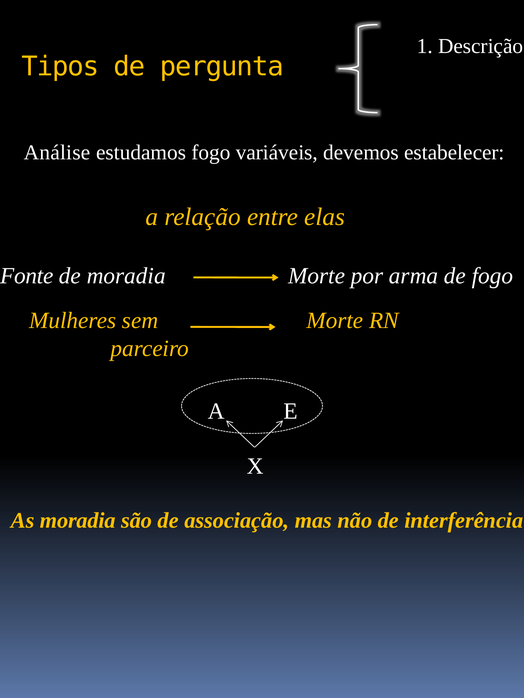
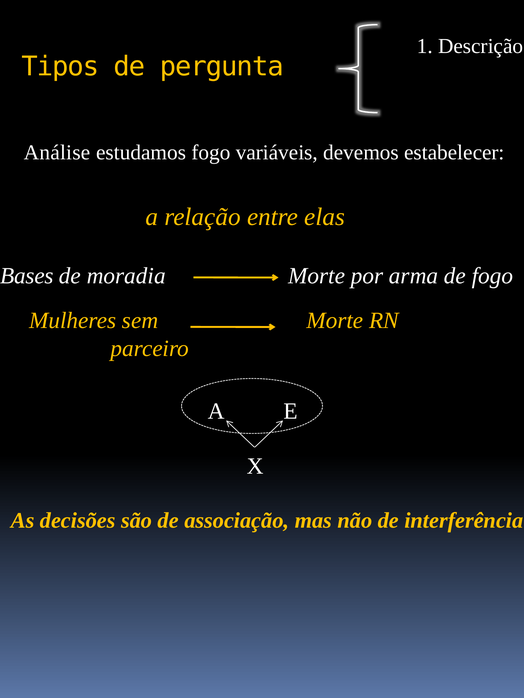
Fonte: Fonte -> Bases
As moradia: moradia -> decisões
